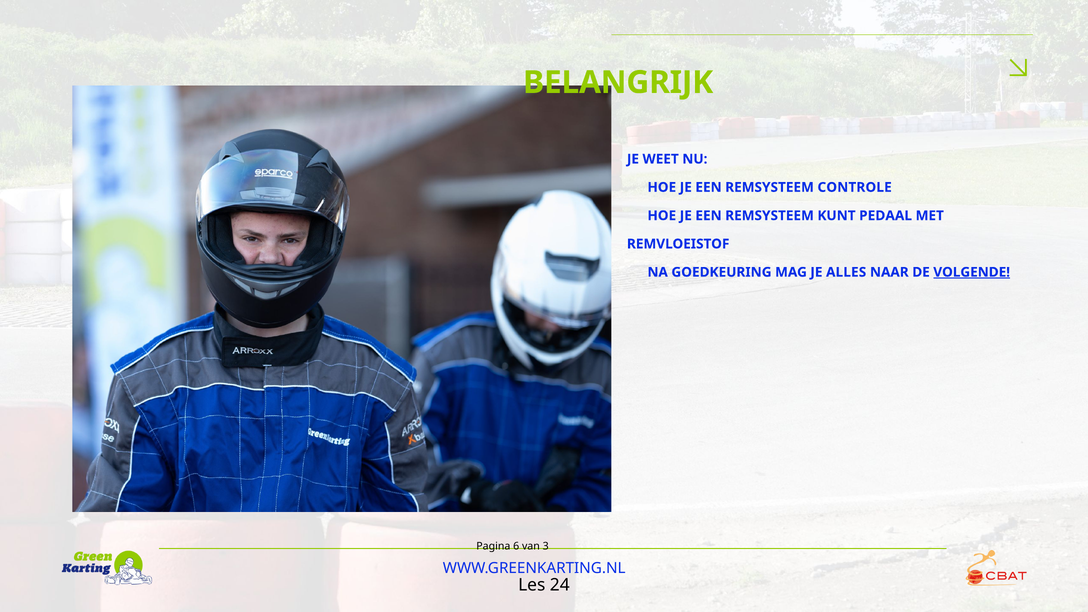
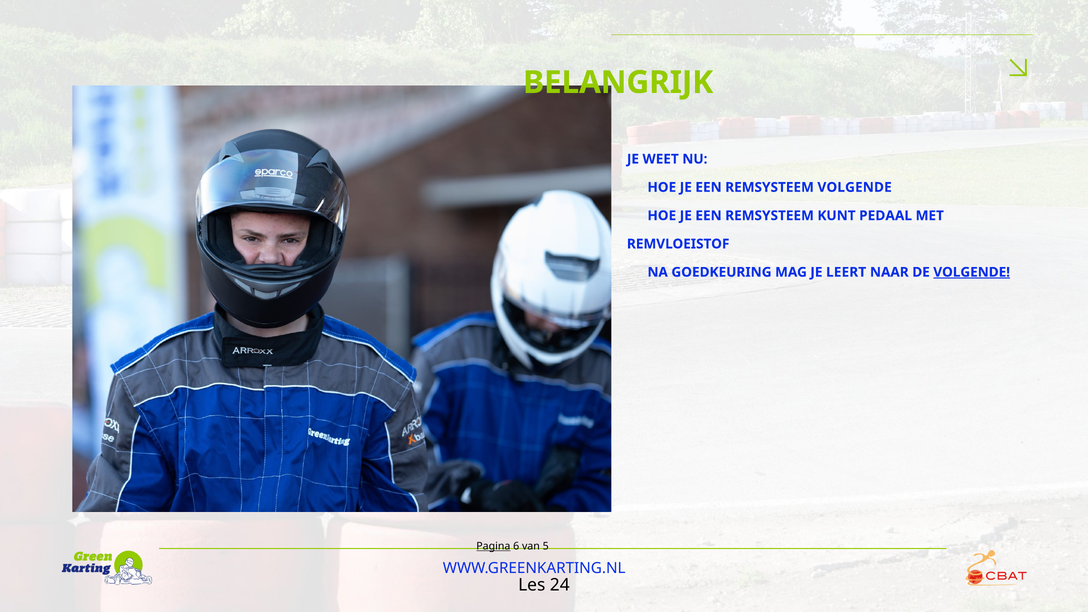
REMSYSTEEM CONTROLE: CONTROLE -> VOLGENDE
ALLES: ALLES -> LEERT
Pagina underline: none -> present
3: 3 -> 5
